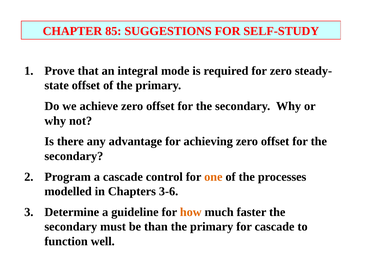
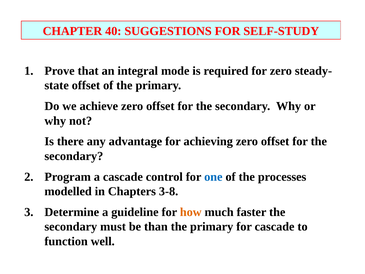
85: 85 -> 40
one colour: orange -> blue
3-6: 3-6 -> 3-8
